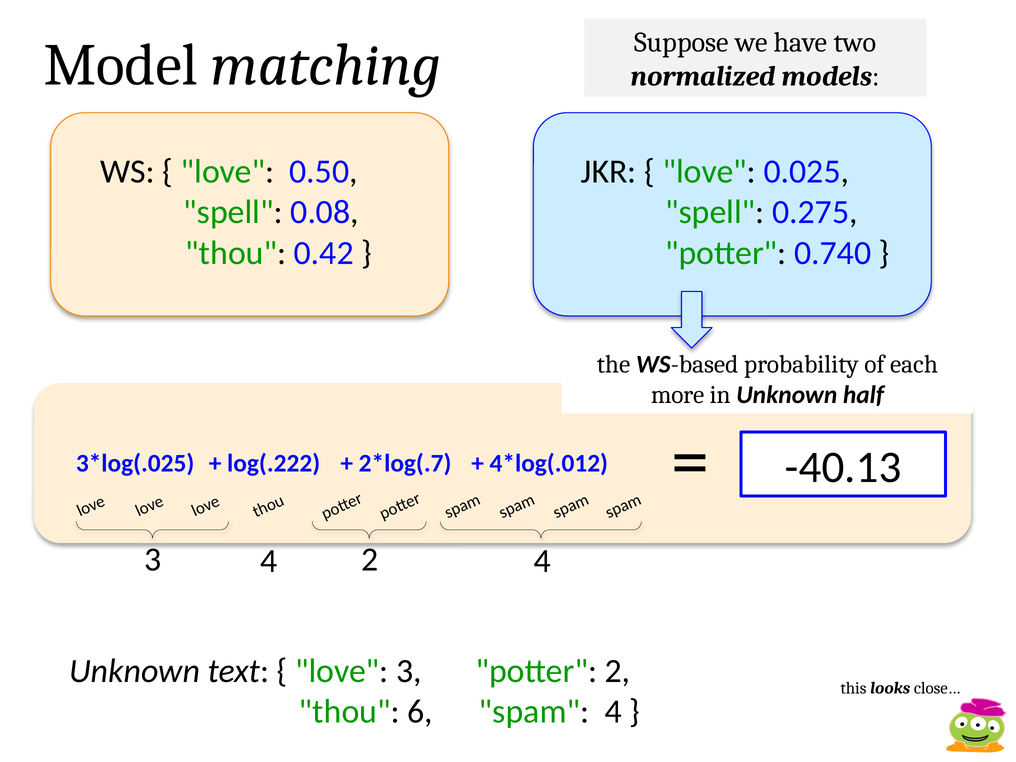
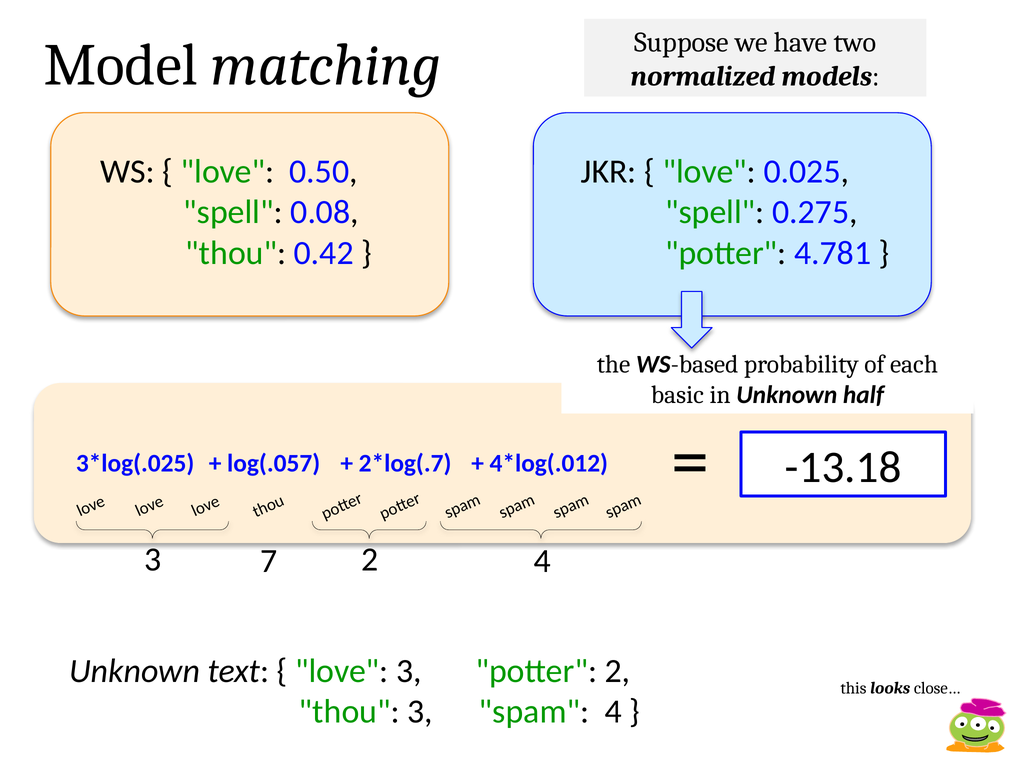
0.740: 0.740 -> 4.781
more: more -> basic
log(.222: log(.222 -> log(.057
-40.13: -40.13 -> -13.18
3 4: 4 -> 7
thou 6: 6 -> 3
